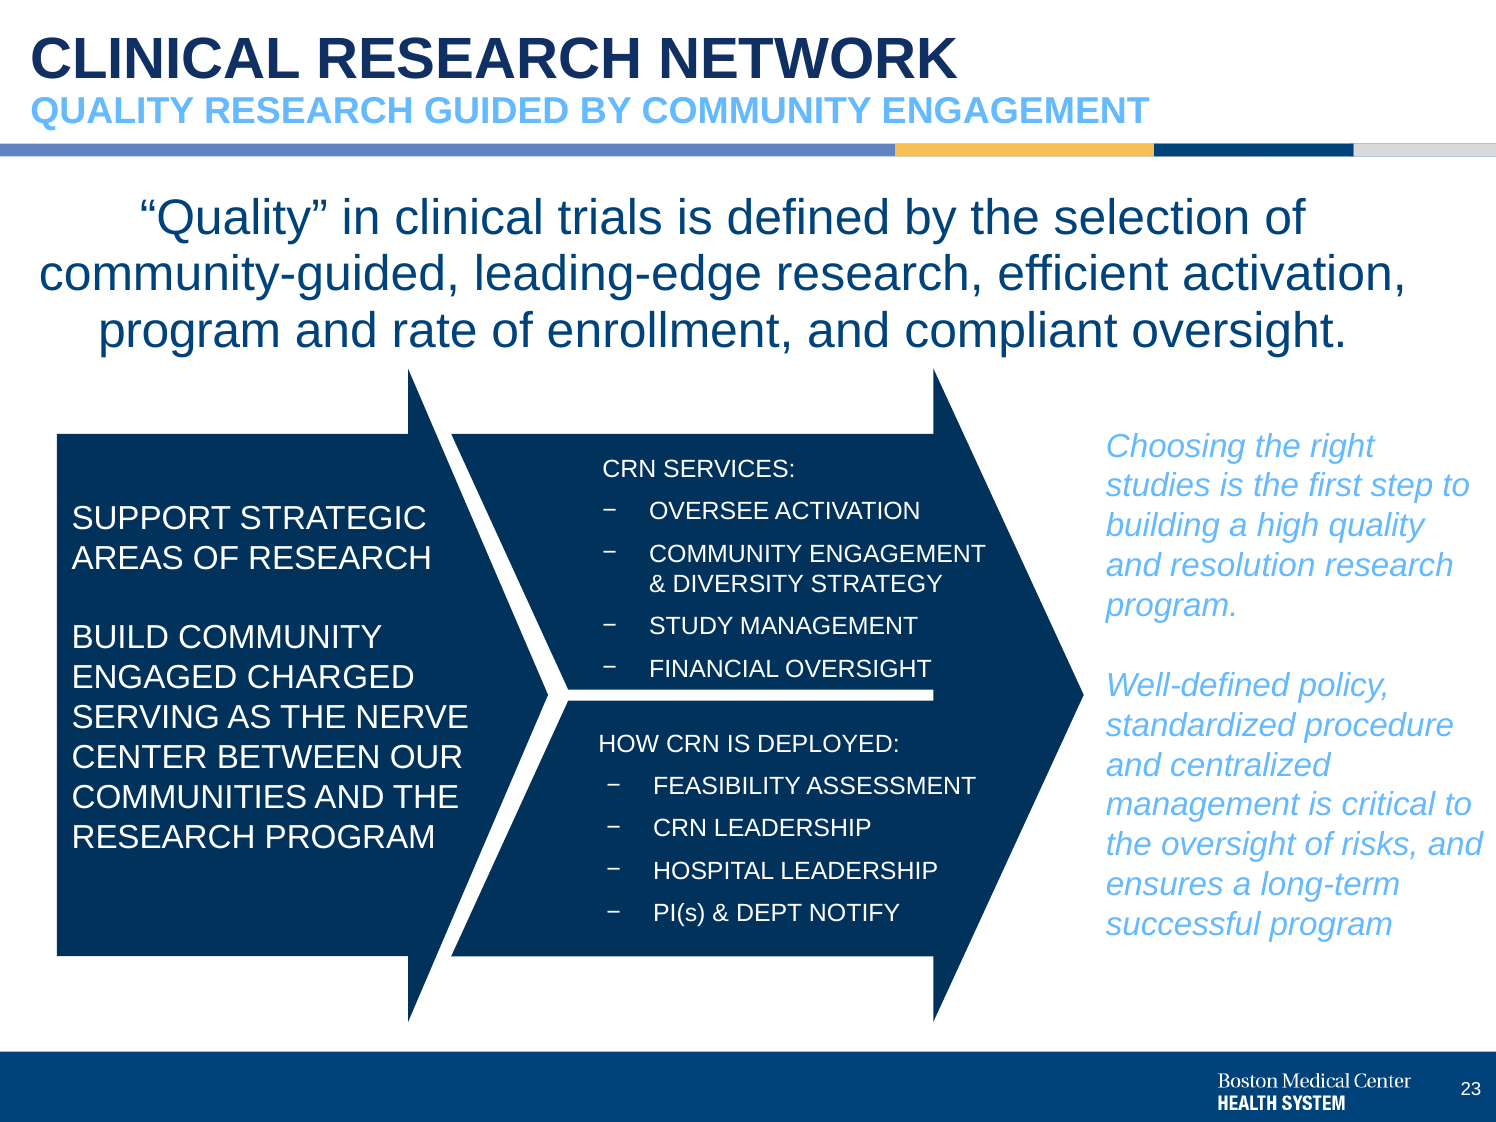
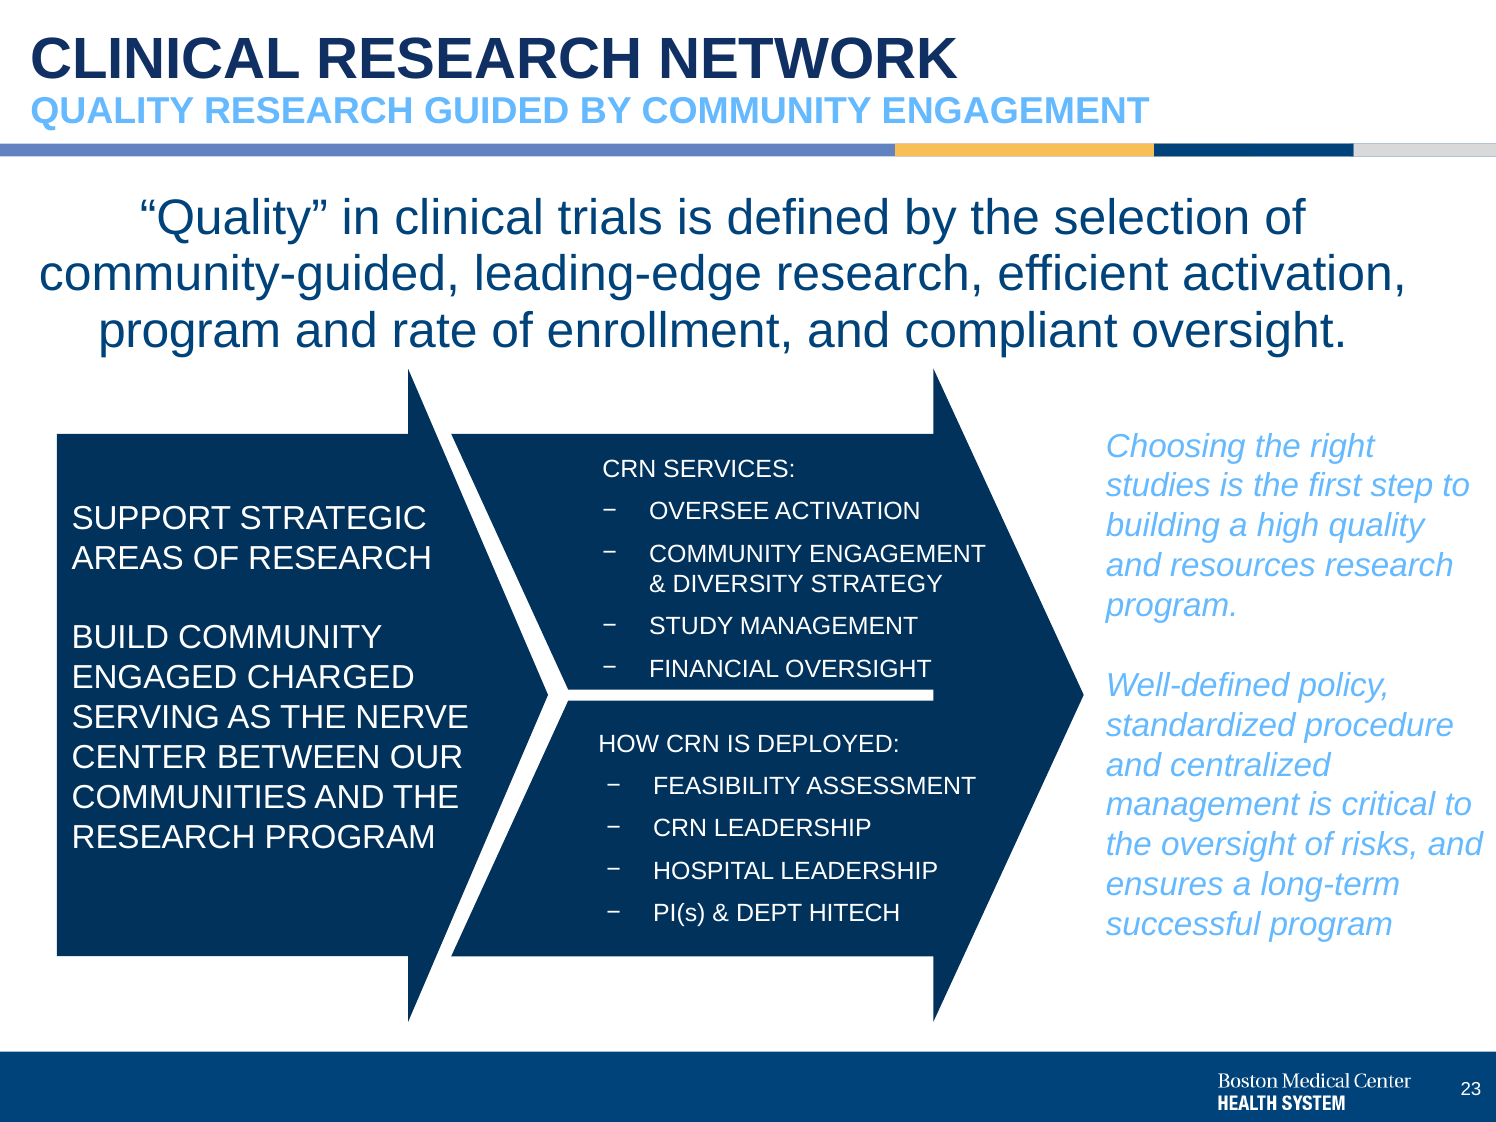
resolution: resolution -> resources
NOTIFY: NOTIFY -> HITECH
